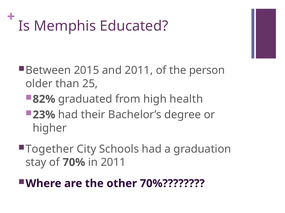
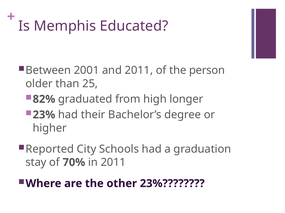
2015: 2015 -> 2001
health: health -> longer
Together: Together -> Reported
other 70%: 70% -> 23%
